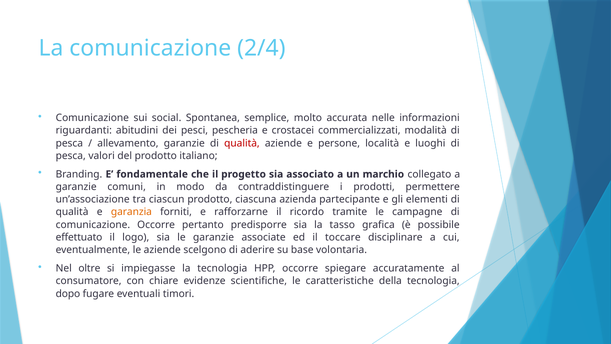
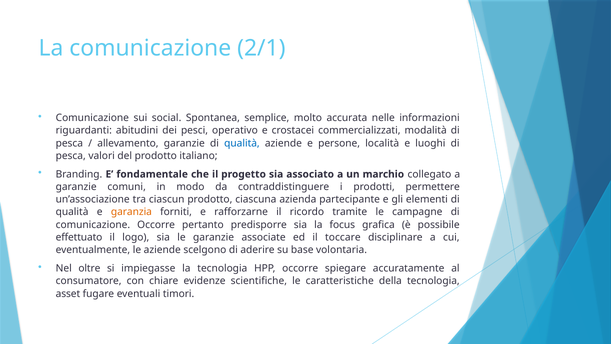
2/4: 2/4 -> 2/1
pescheria: pescheria -> operativo
qualità at (242, 143) colour: red -> blue
tasso: tasso -> focus
dopo: dopo -> asset
